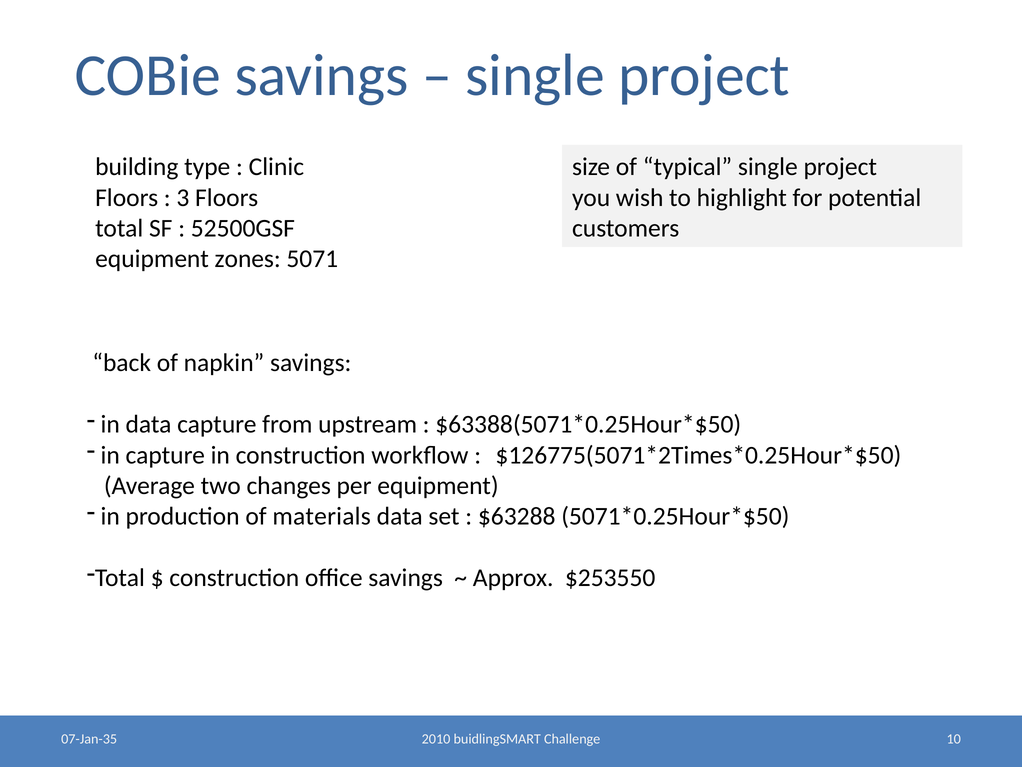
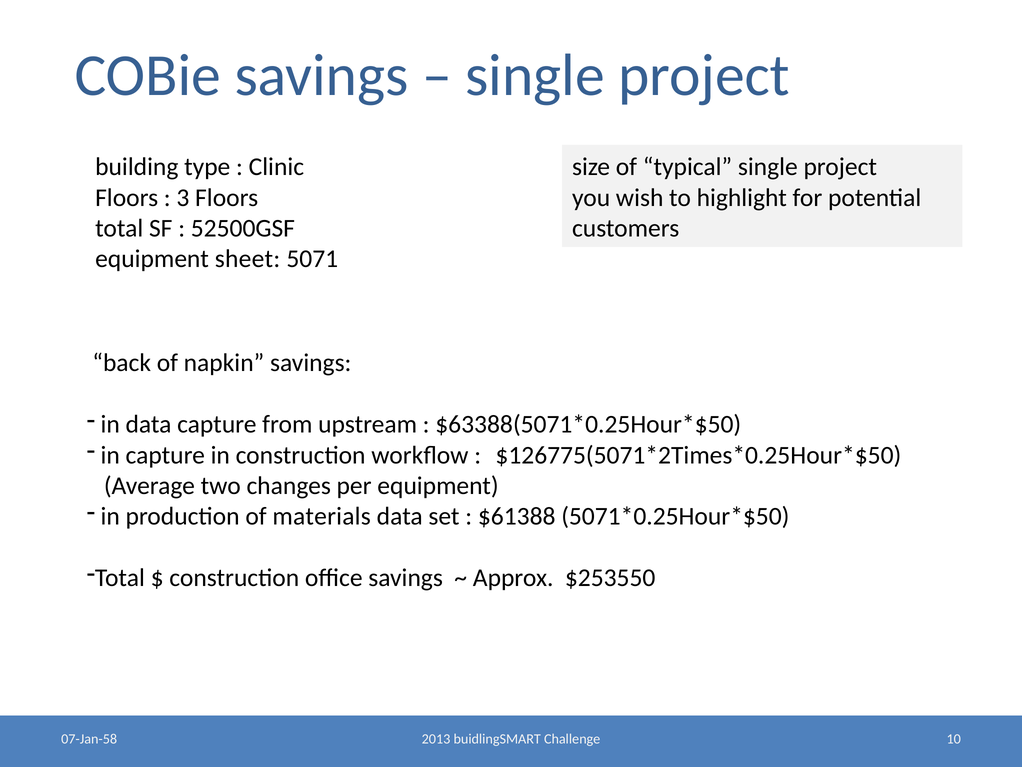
zones: zones -> sheet
$63288: $63288 -> $61388
07-Jan-35: 07-Jan-35 -> 07-Jan-58
2010: 2010 -> 2013
